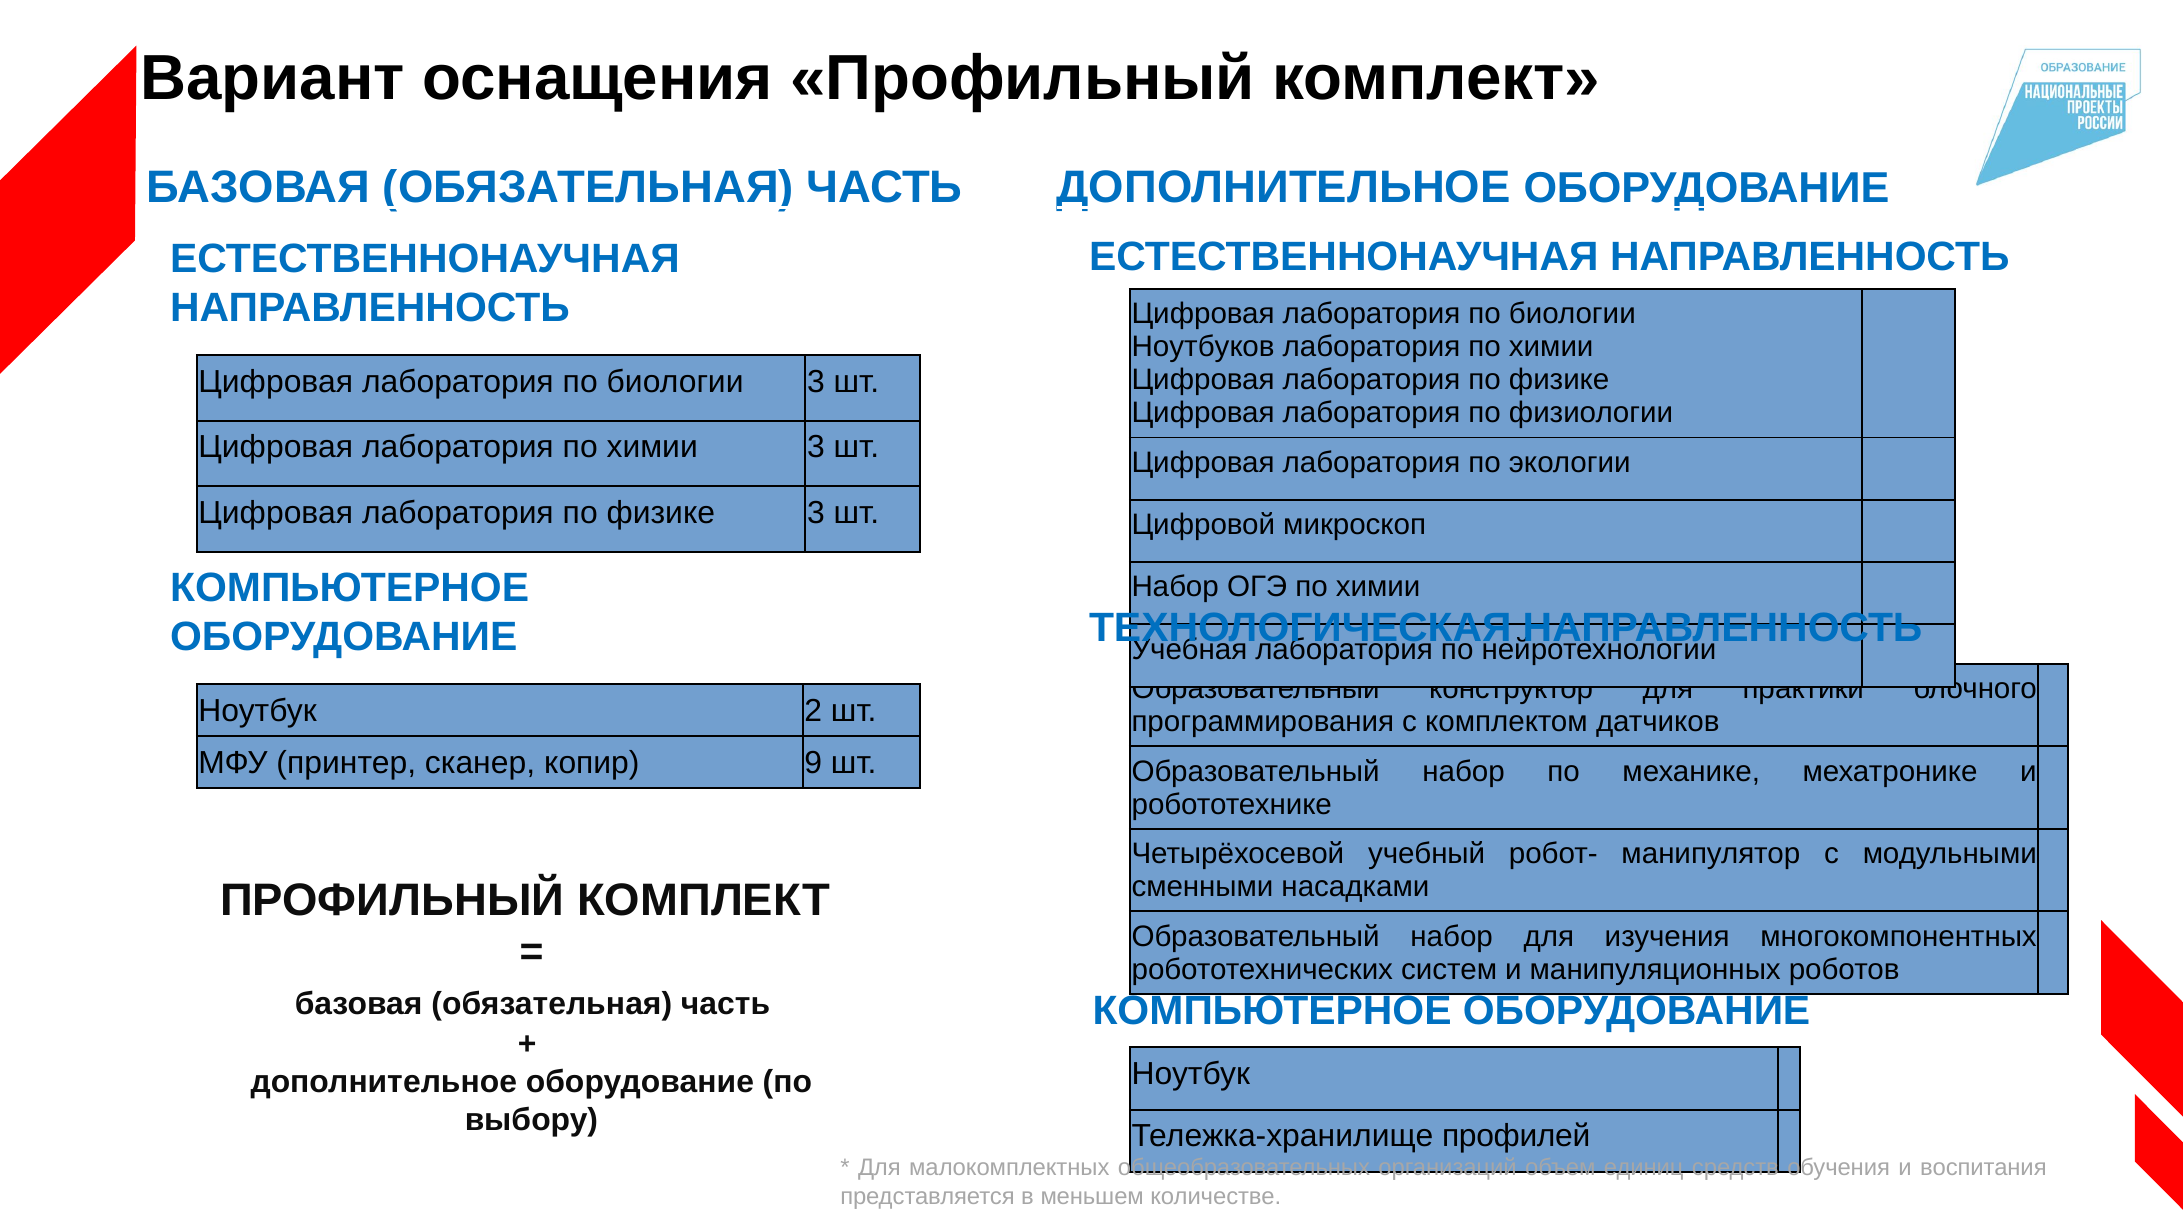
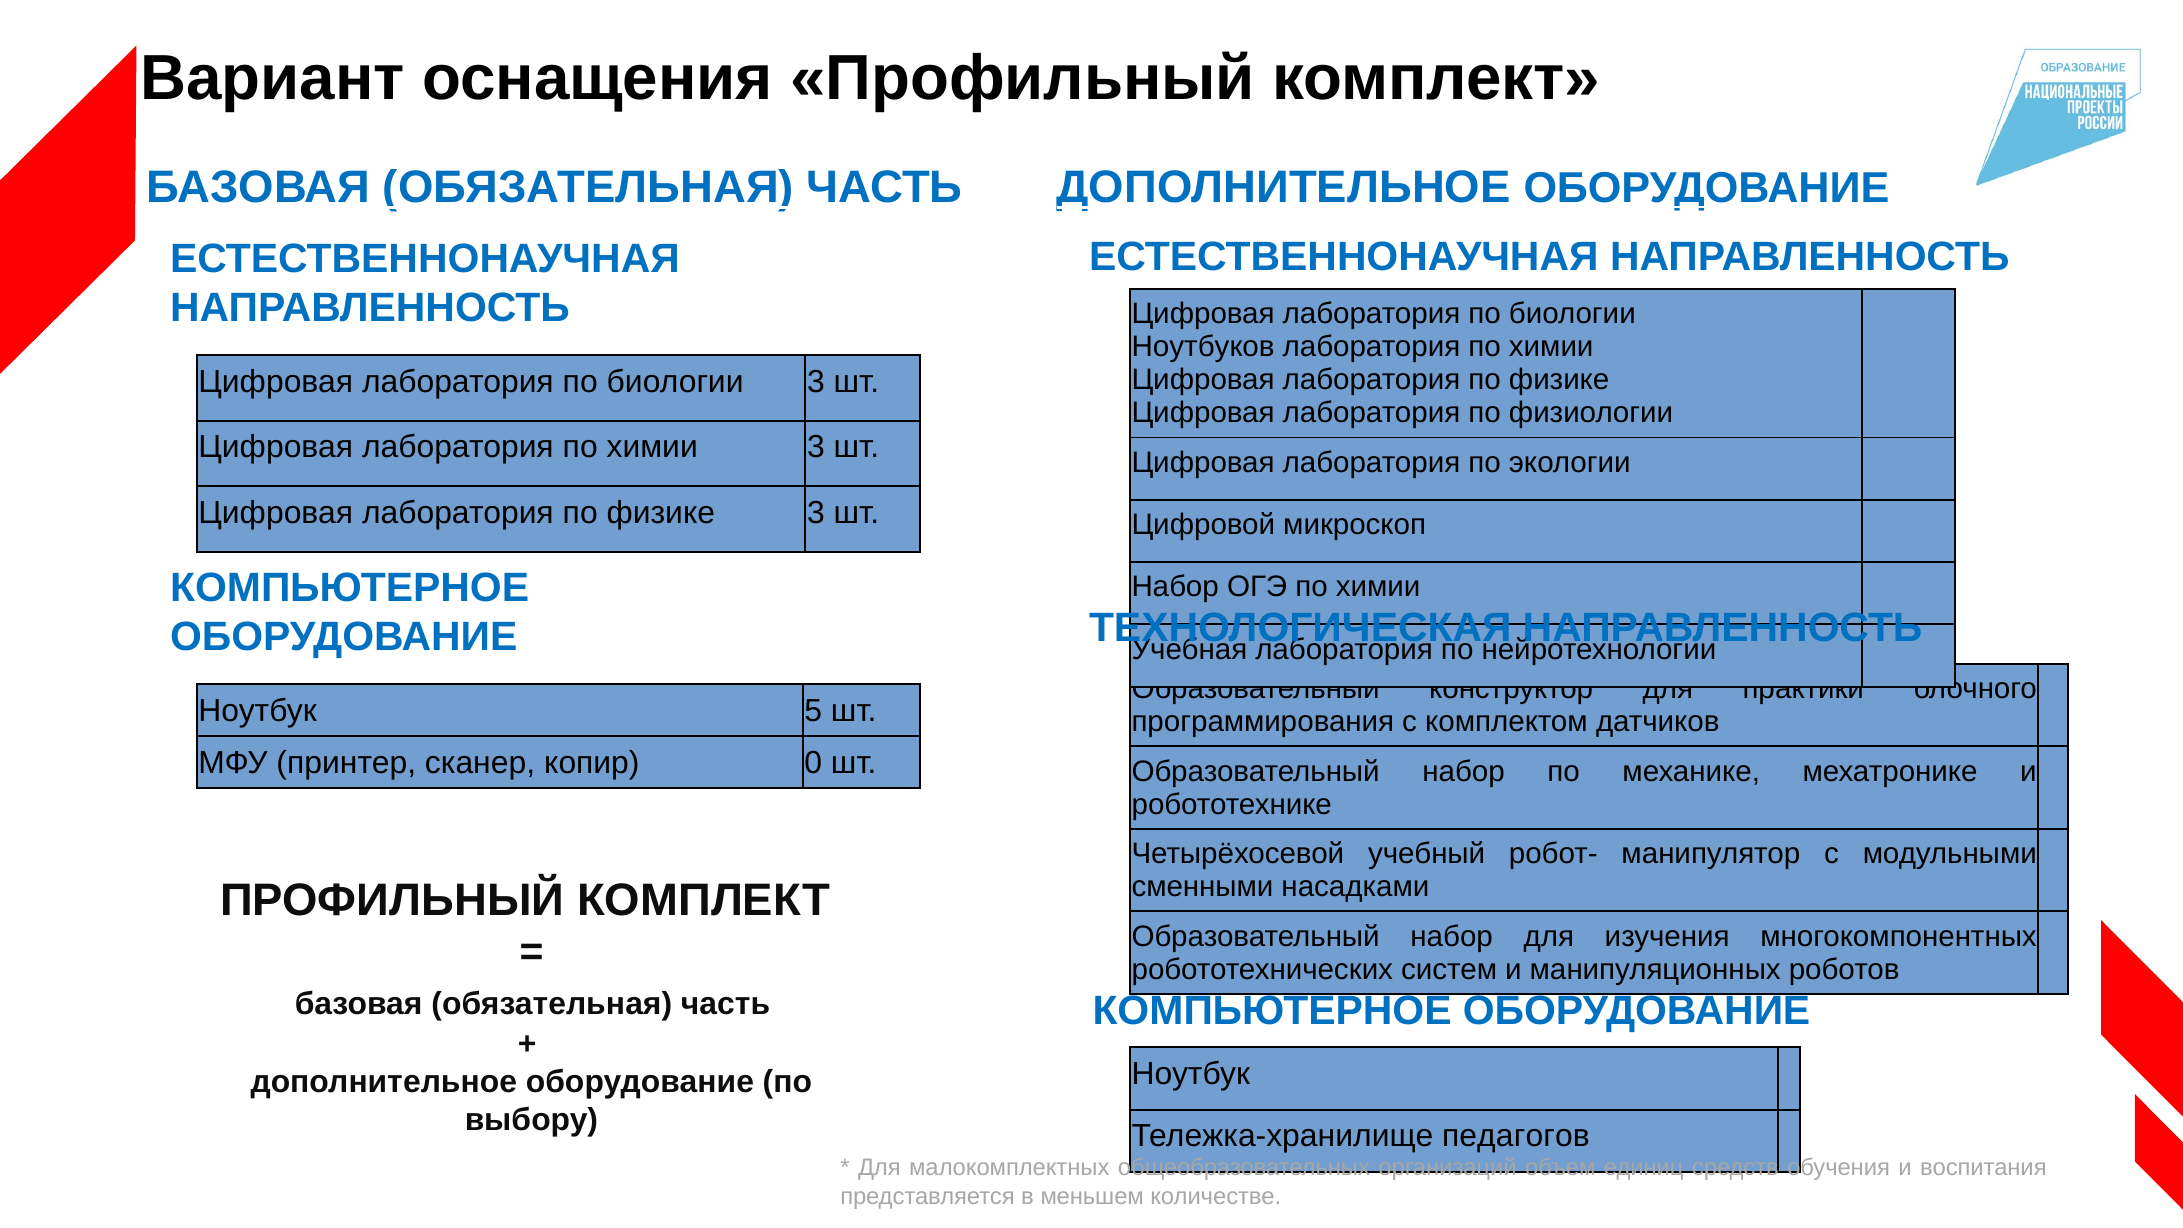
2: 2 -> 5
9: 9 -> 0
профилей: профилей -> педагогов
